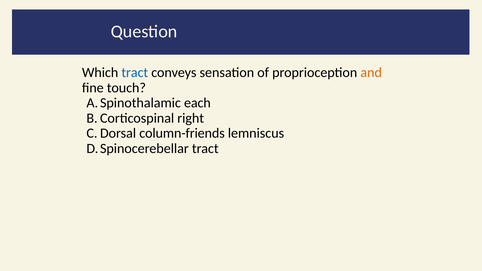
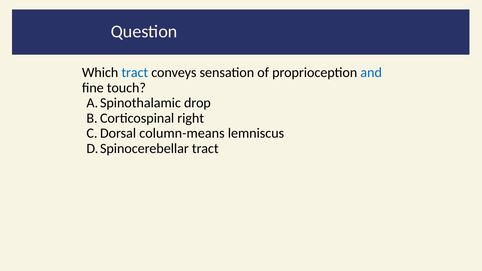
and colour: orange -> blue
each: each -> drop
column-friends: column-friends -> column-means
